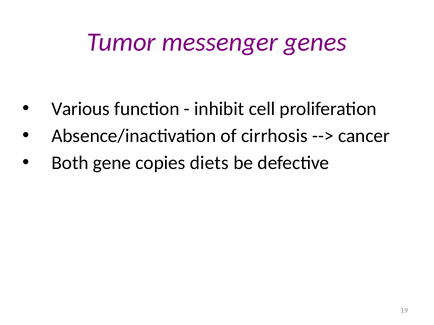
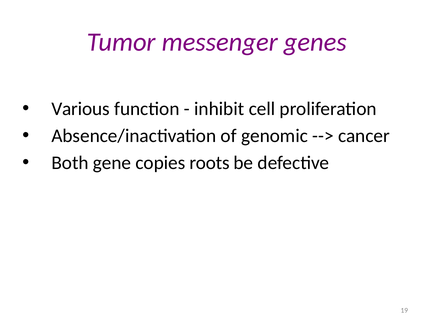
cirrhosis: cirrhosis -> genomic
diets: diets -> roots
